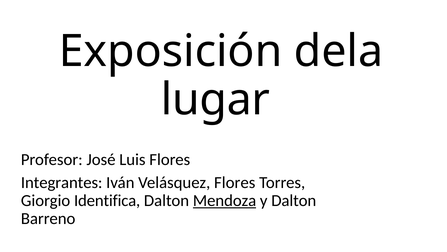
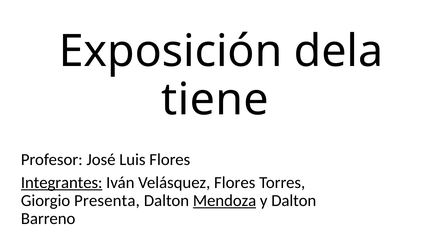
lugar: lugar -> tiene
Integrantes underline: none -> present
Identifica: Identifica -> Presenta
